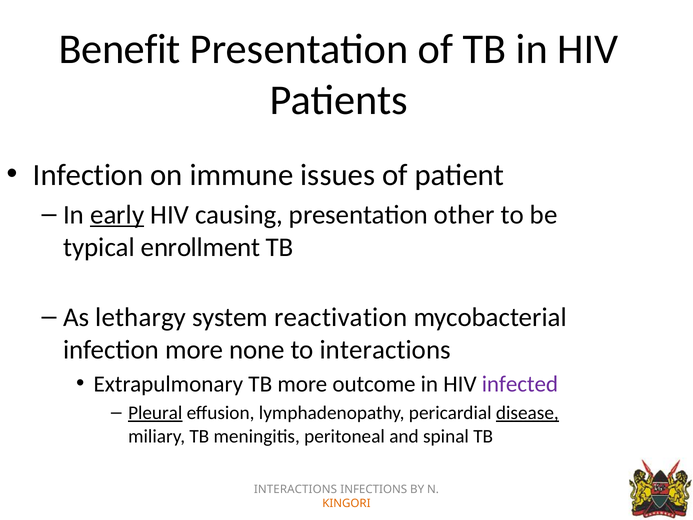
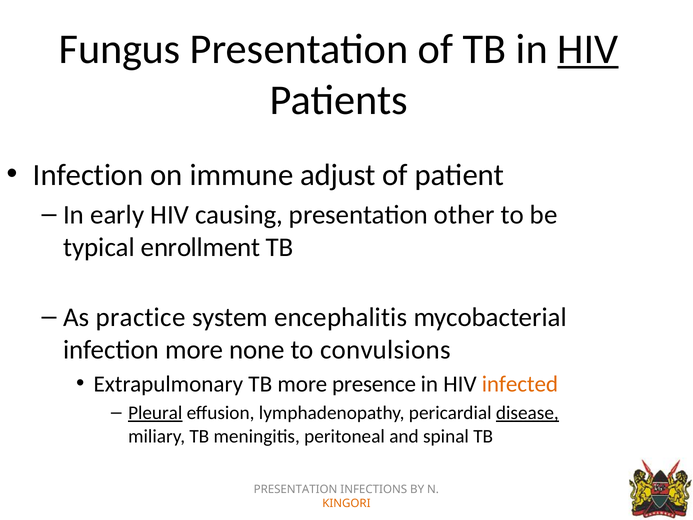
Benefit: Benefit -> Fungus
HIV at (588, 49) underline: none -> present
issues: issues -> adjust
early underline: present -> none
lethargy: lethargy -> practice
reactivation: reactivation -> encephalitis
to interactions: interactions -> convulsions
outcome: outcome -> presence
infected colour: purple -> orange
INTERACTIONS at (295, 489): INTERACTIONS -> PRESENTATION
